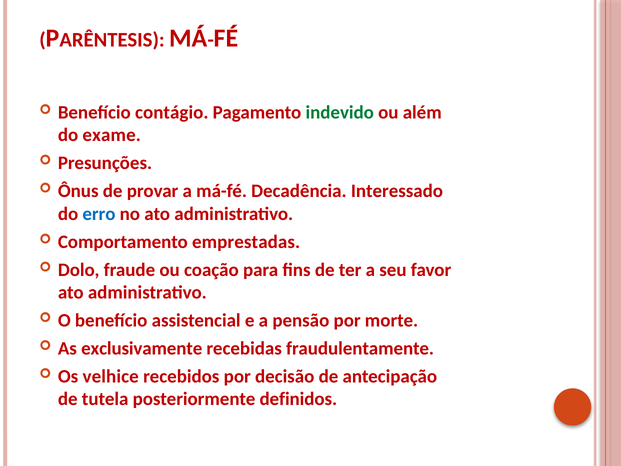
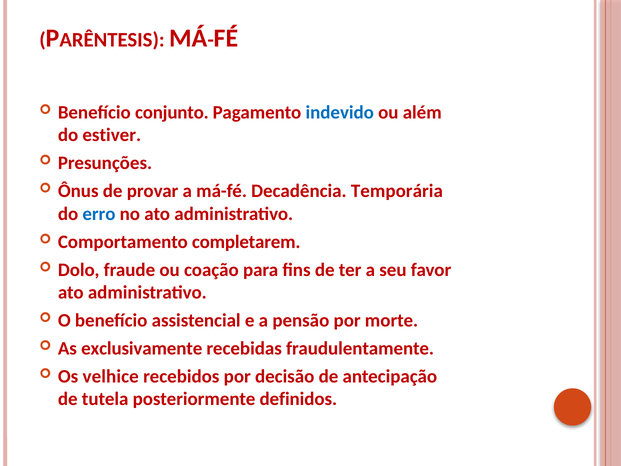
contágio: contágio -> conjunto
indevido colour: green -> blue
exame: exame -> estiver
Interessado: Interessado -> Temporária
emprestadas: emprestadas -> completarem
